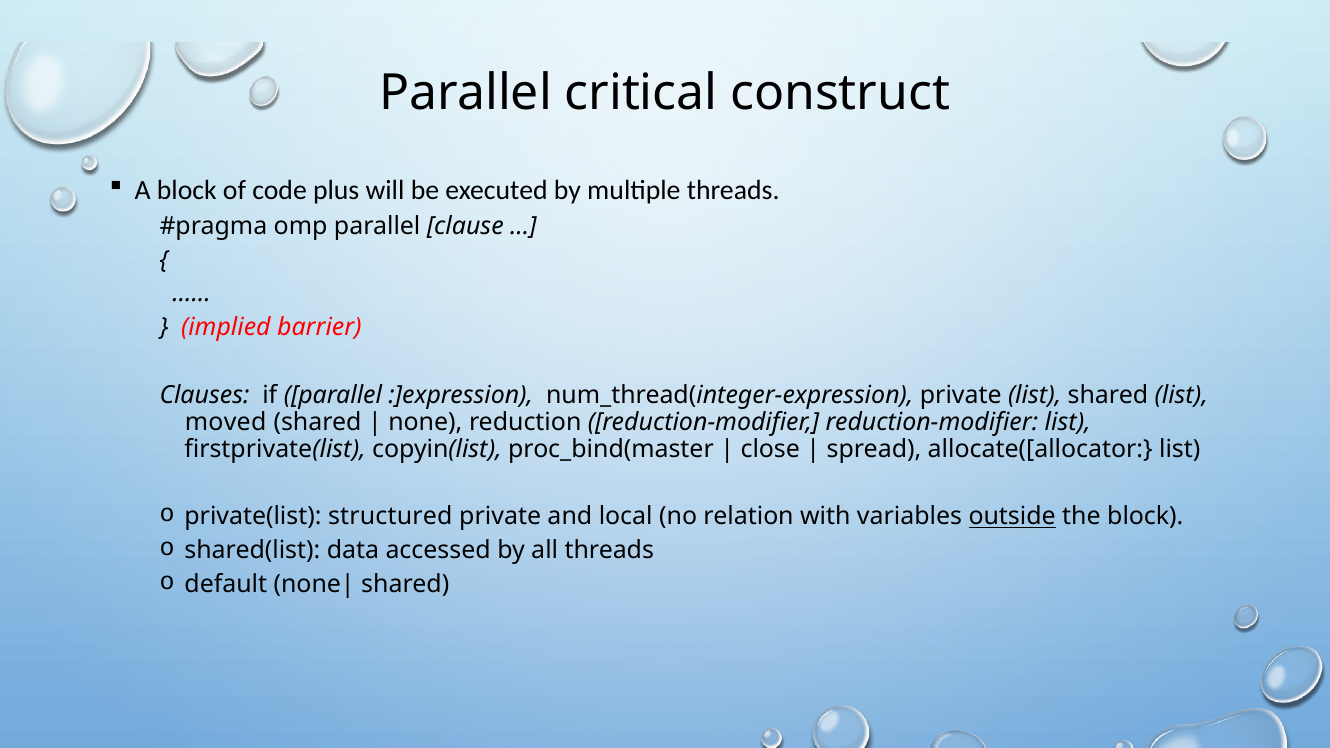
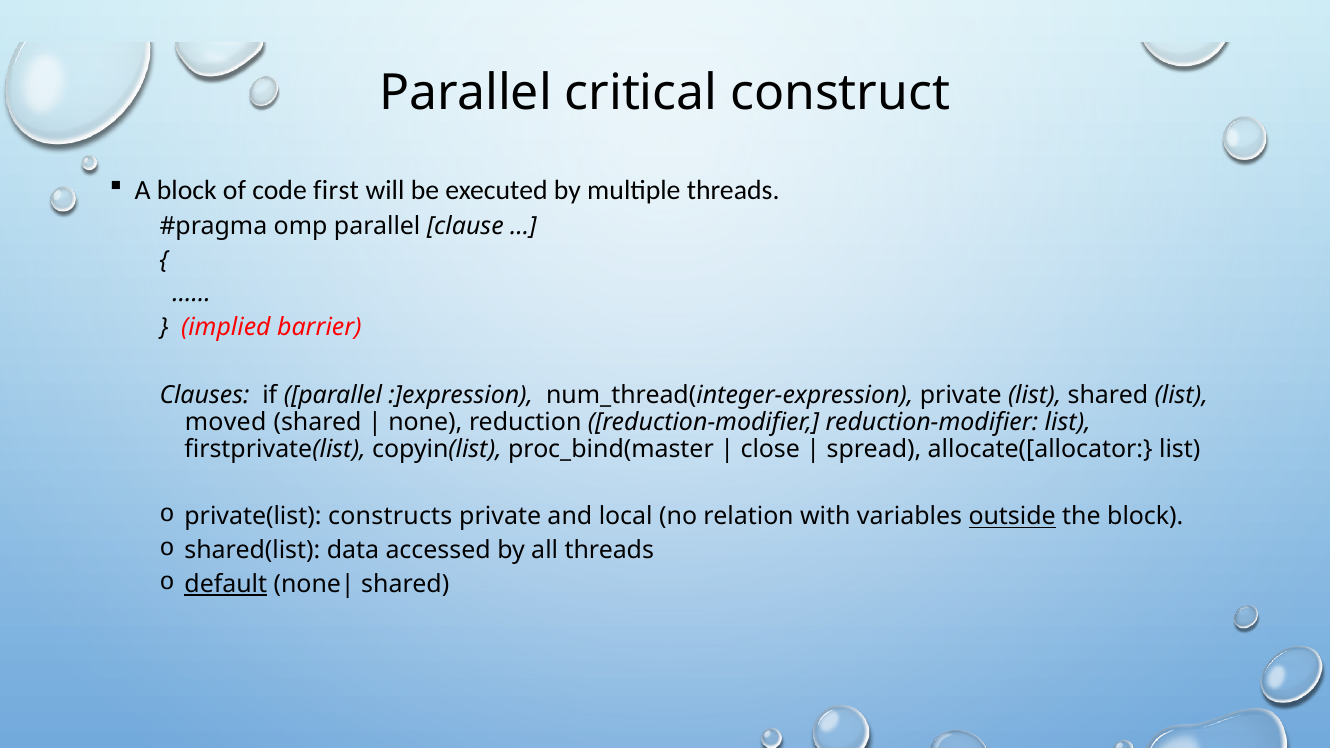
plus: plus -> first
structured: structured -> constructs
default underline: none -> present
